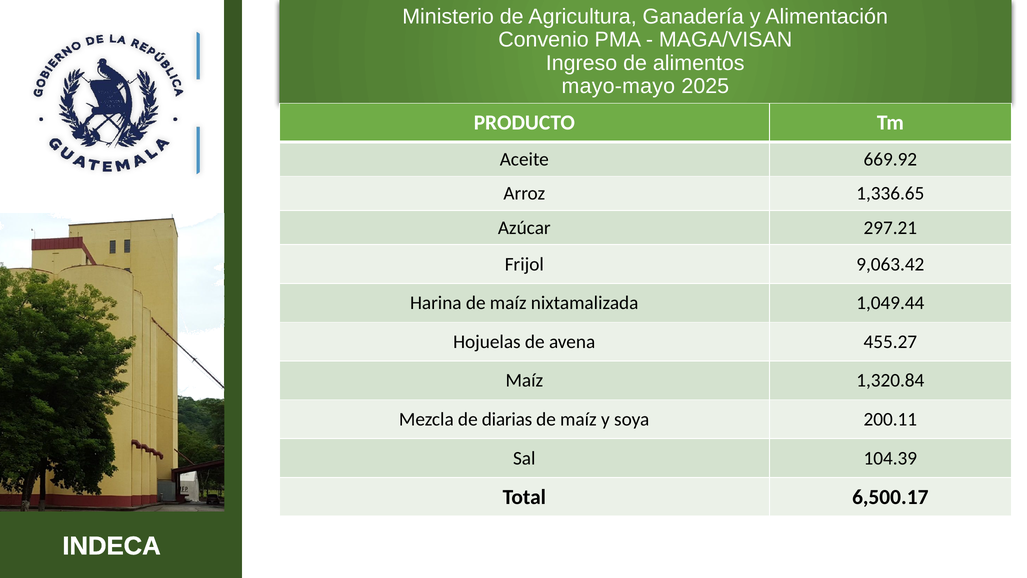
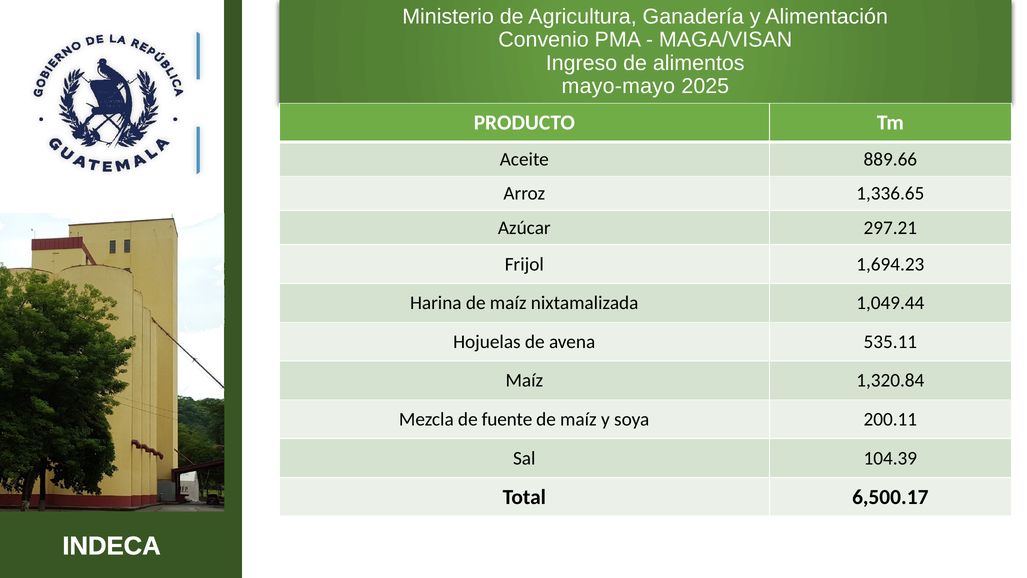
669.92: 669.92 -> 889.66
9,063.42: 9,063.42 -> 1,694.23
455.27: 455.27 -> 535.11
diarias: diarias -> fuente
